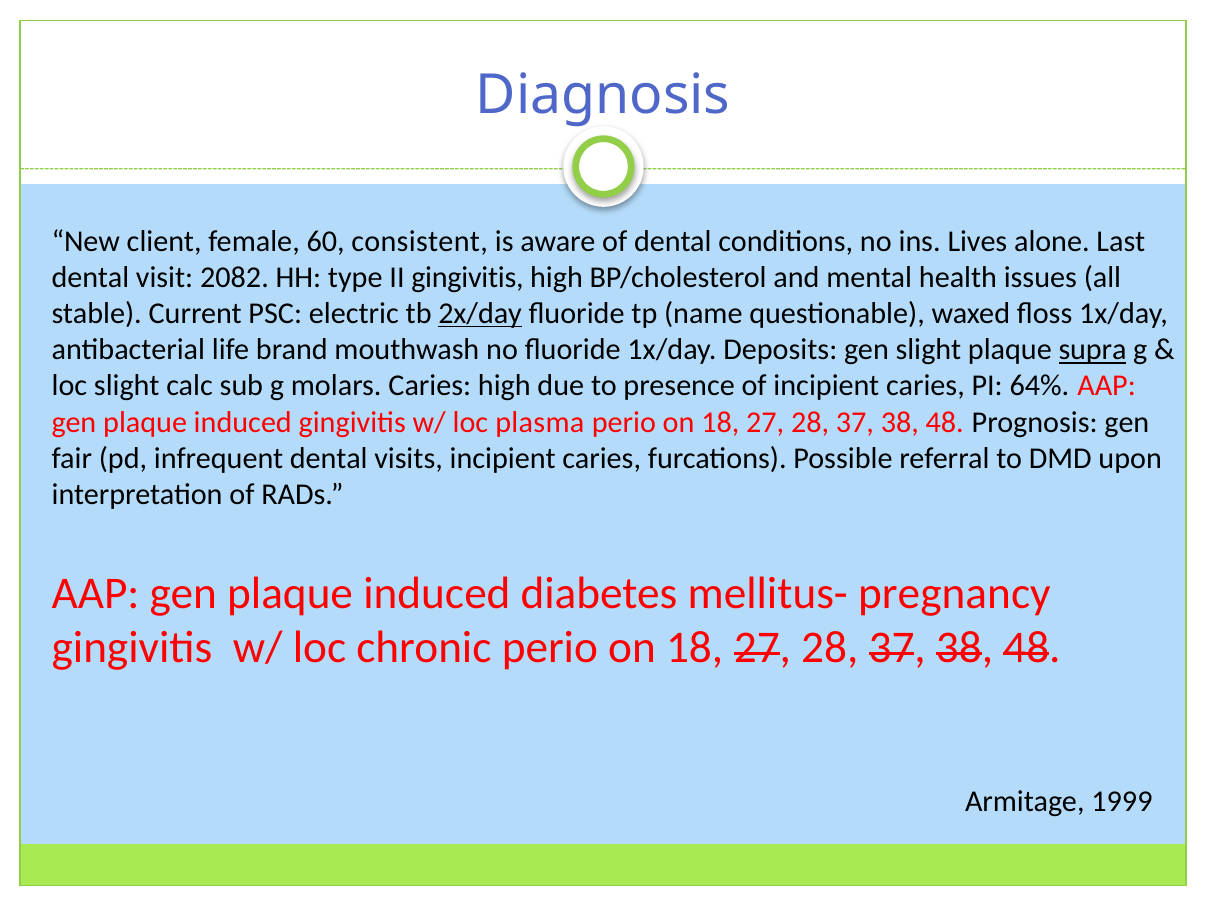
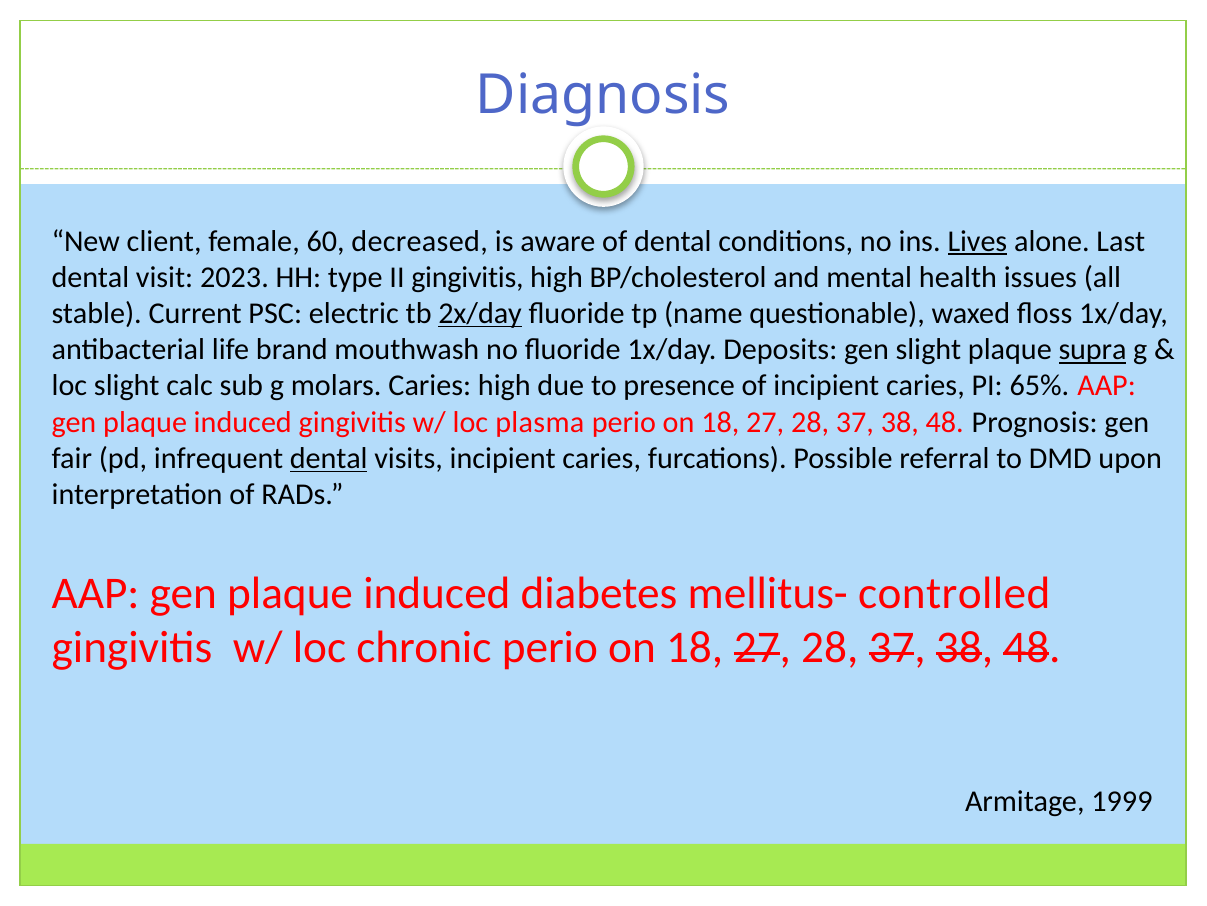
consistent: consistent -> decreased
Lives underline: none -> present
2082: 2082 -> 2023
64%: 64% -> 65%
dental at (329, 458) underline: none -> present
pregnancy: pregnancy -> controlled
